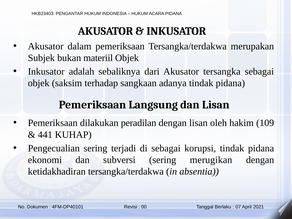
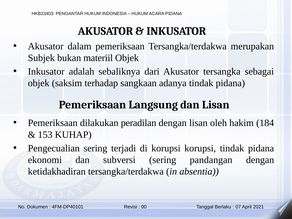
109: 109 -> 184
441: 441 -> 153
di sebagai: sebagai -> korupsi
merugikan: merugikan -> pandangan
